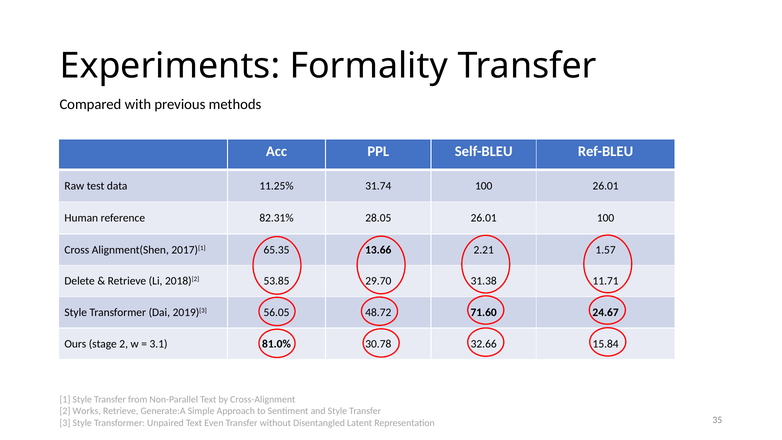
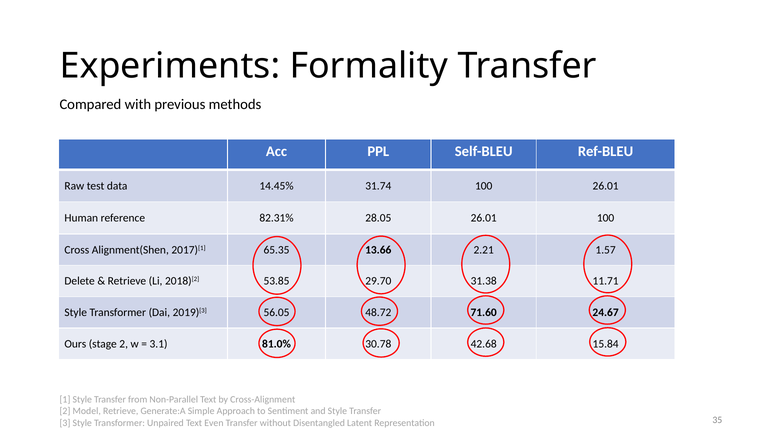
11.25%: 11.25% -> 14.45%
32.66: 32.66 -> 42.68
Works: Works -> Model
